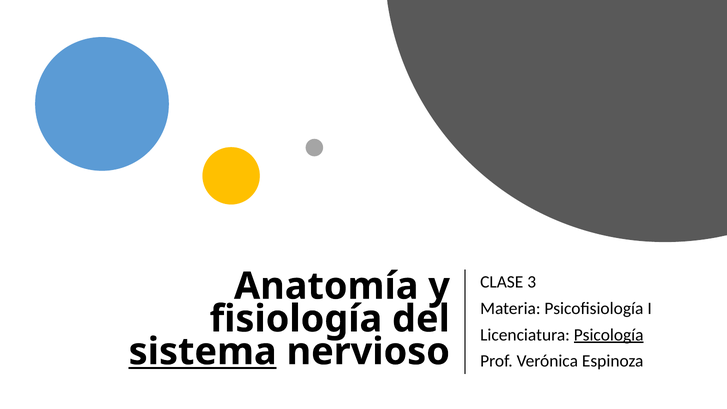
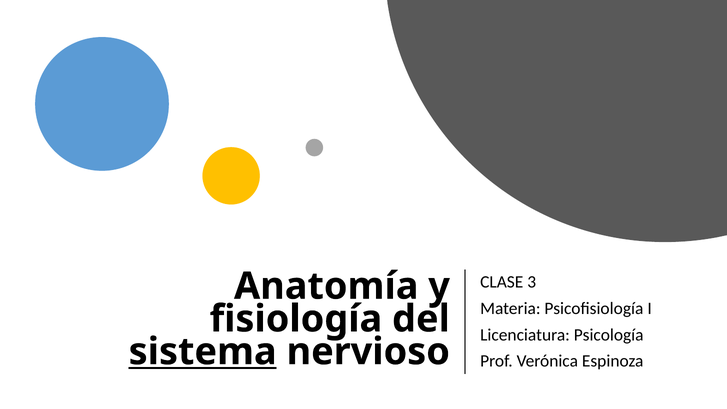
Psicología underline: present -> none
